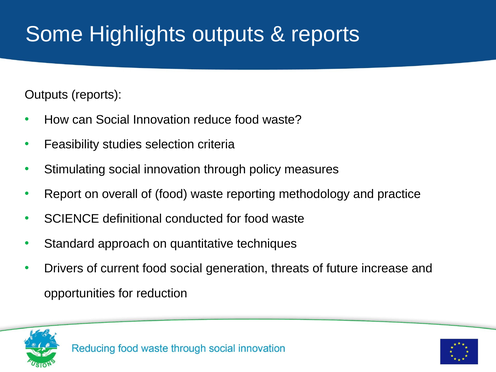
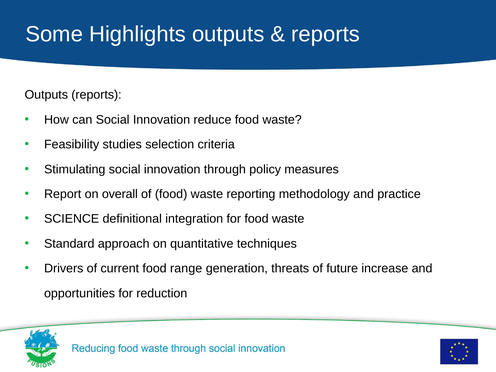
conducted: conducted -> integration
food social: social -> range
